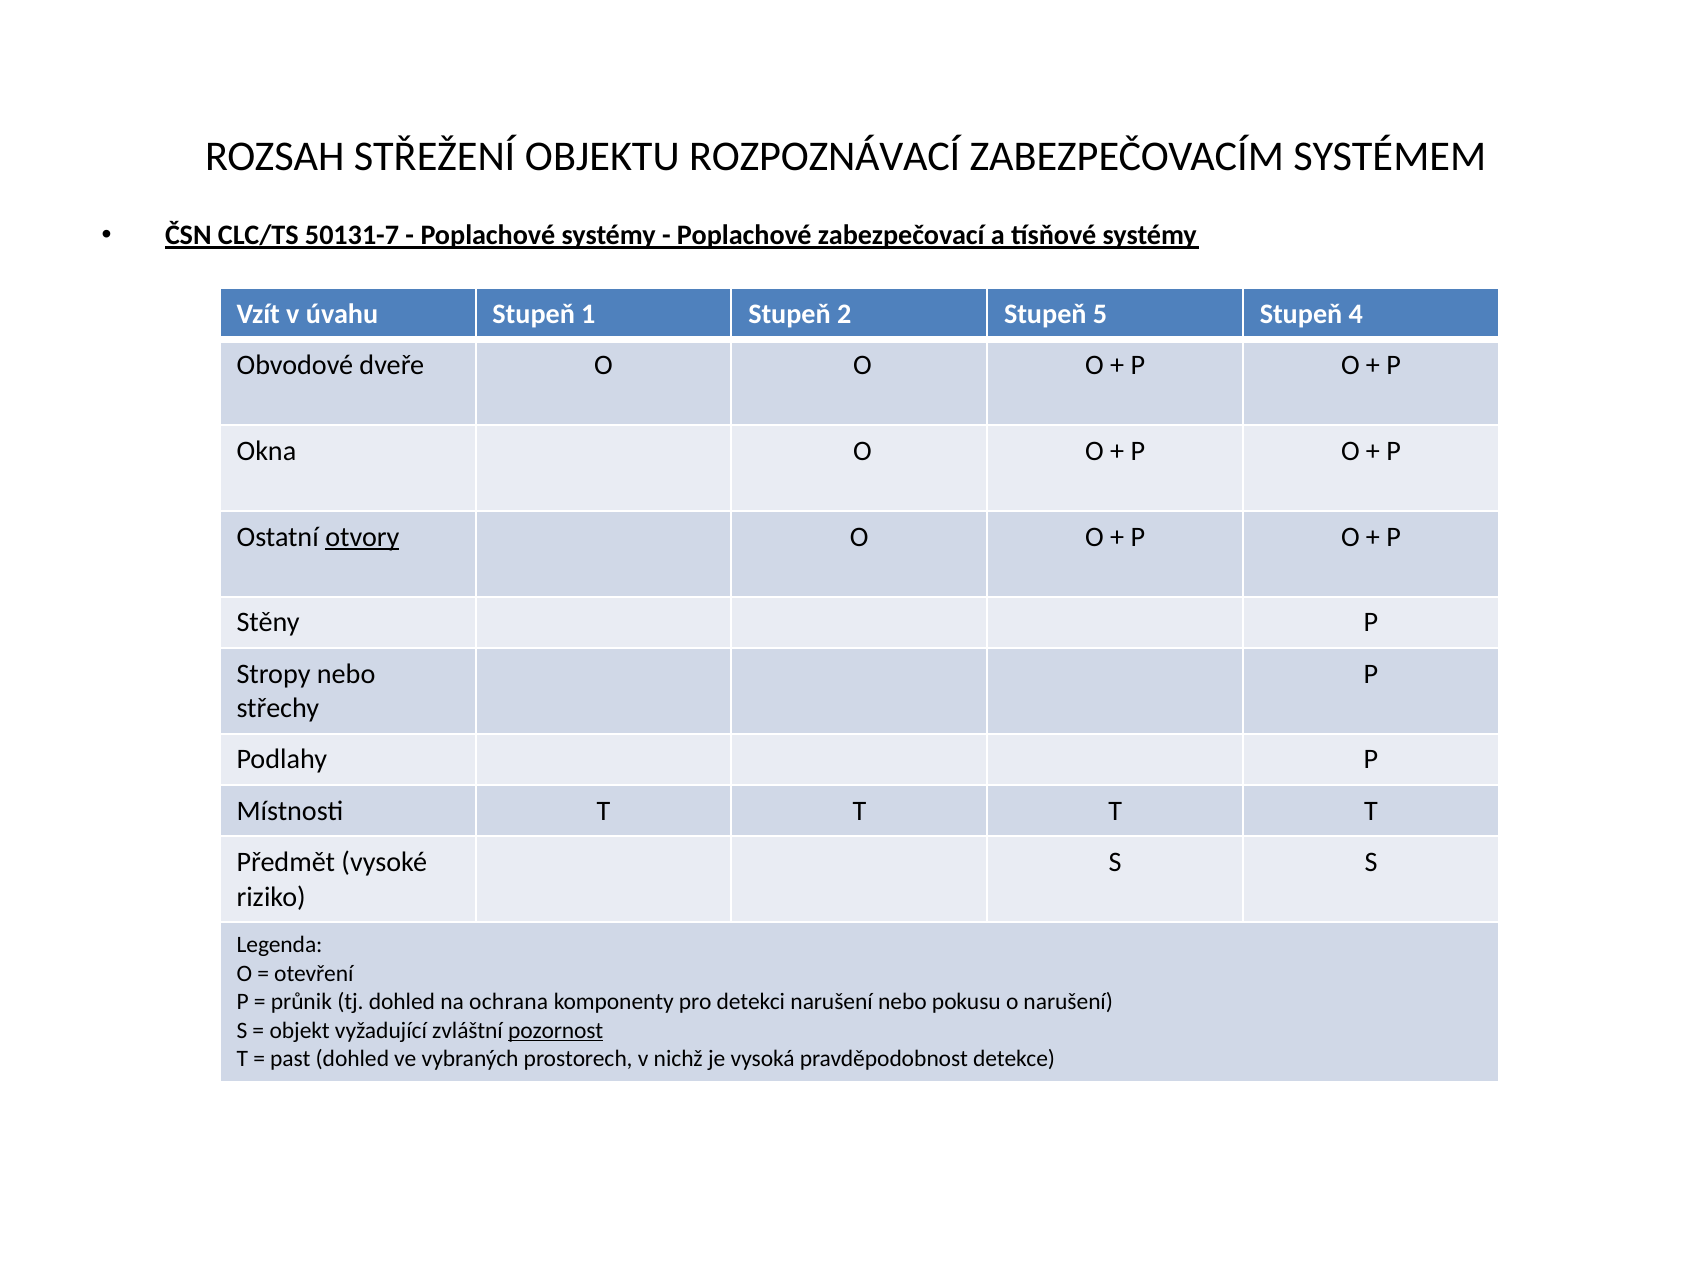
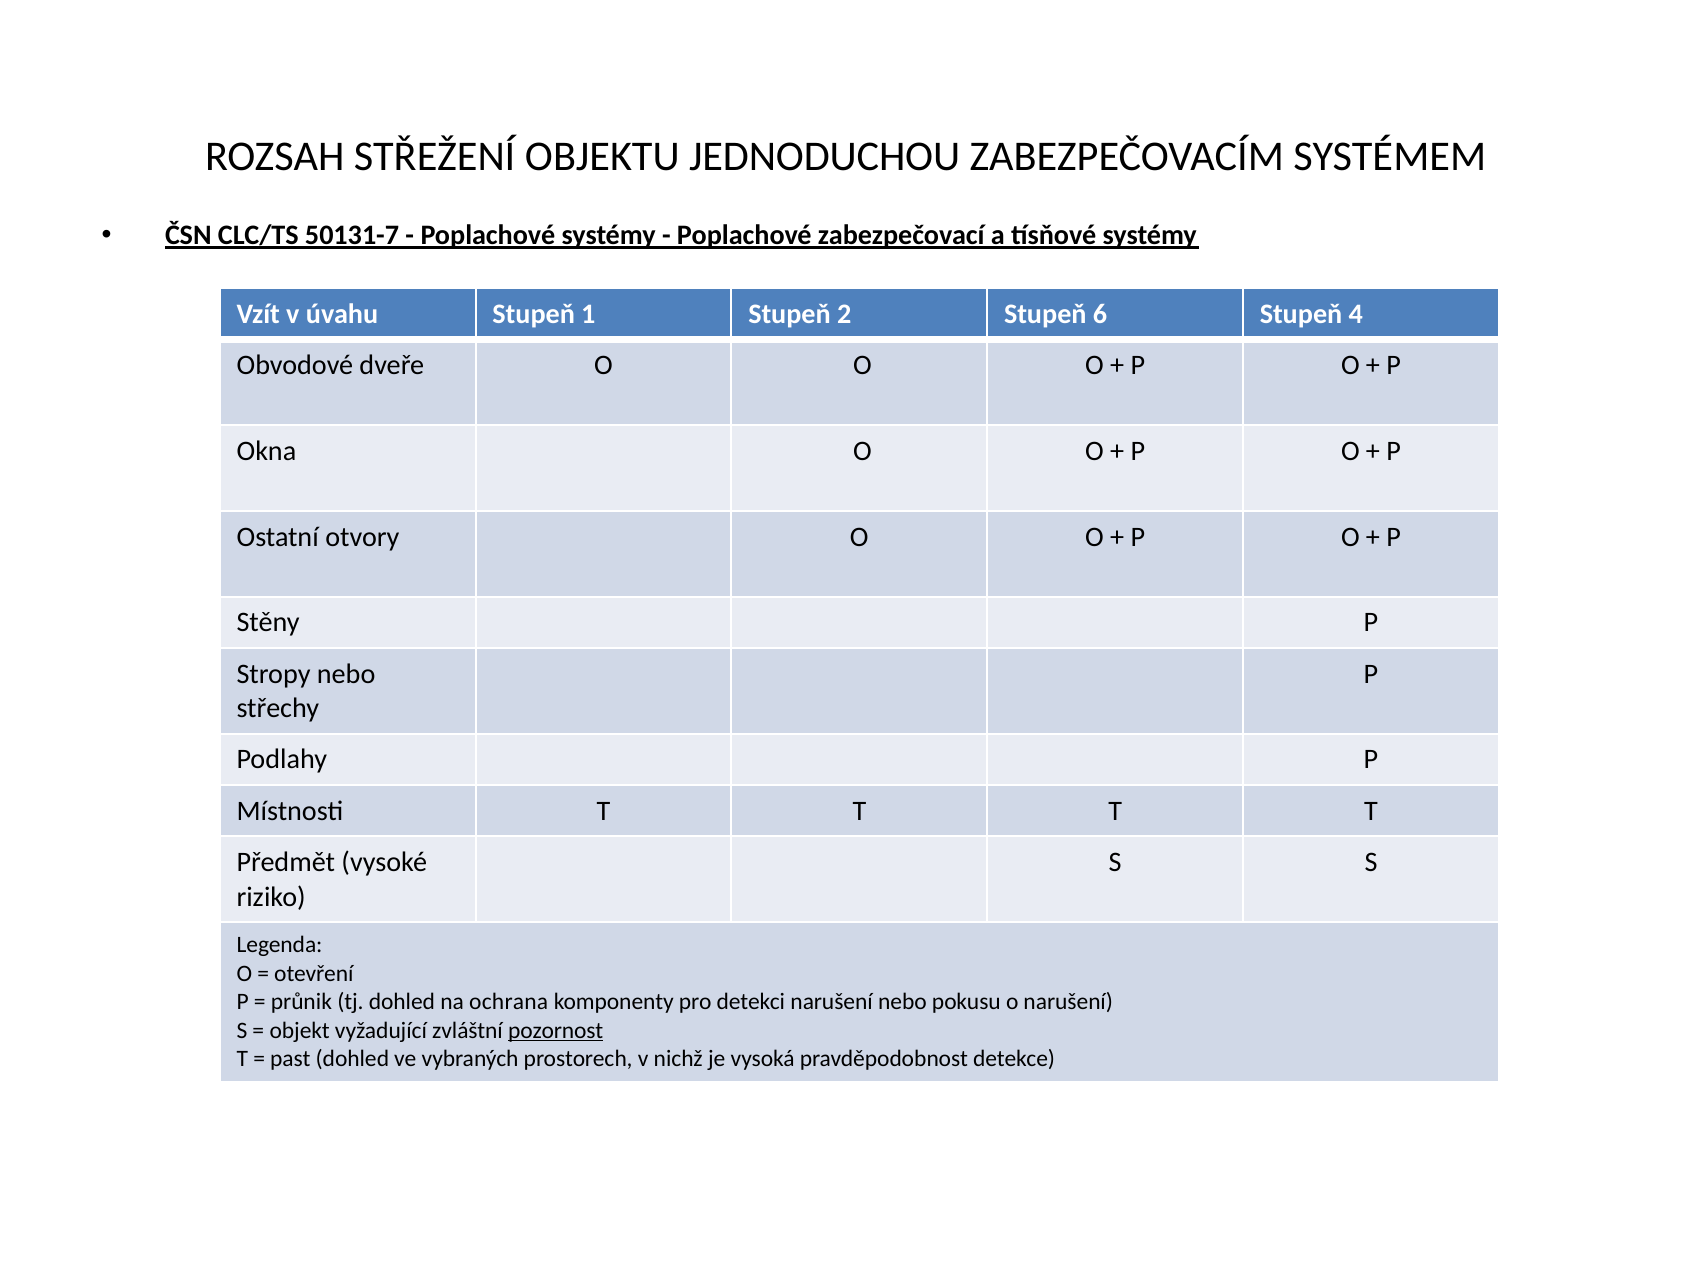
ROZPOZNÁVACÍ: ROZPOZNÁVACÍ -> JEDNODUCHOU
5: 5 -> 6
otvory underline: present -> none
